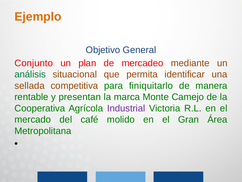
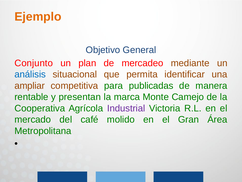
análisis colour: green -> blue
sellada: sellada -> ampliar
finiquitarlo: finiquitarlo -> publicadas
